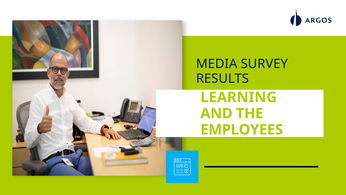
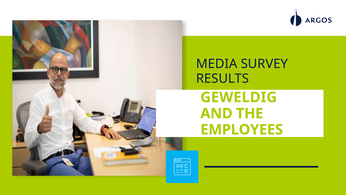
LEARNING: LEARNING -> GEWELDIG
